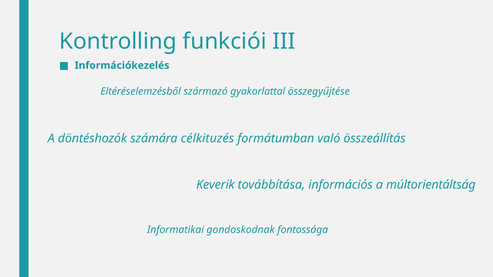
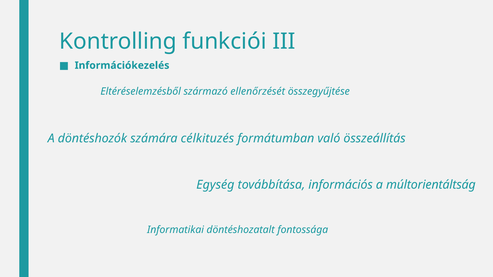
gyakorlattal: gyakorlattal -> ellenőrzését
Keverik: Keverik -> Egység
gondoskodnak: gondoskodnak -> döntéshozatalt
